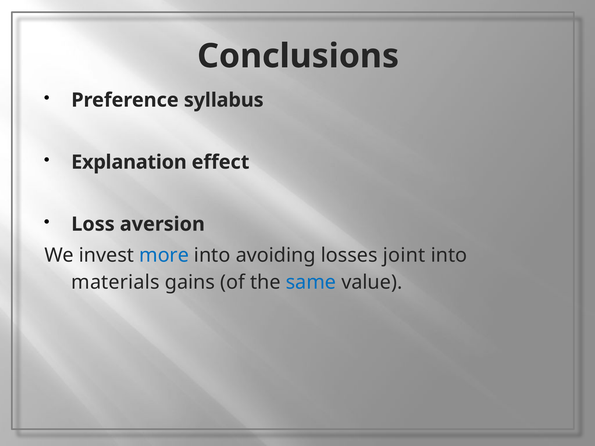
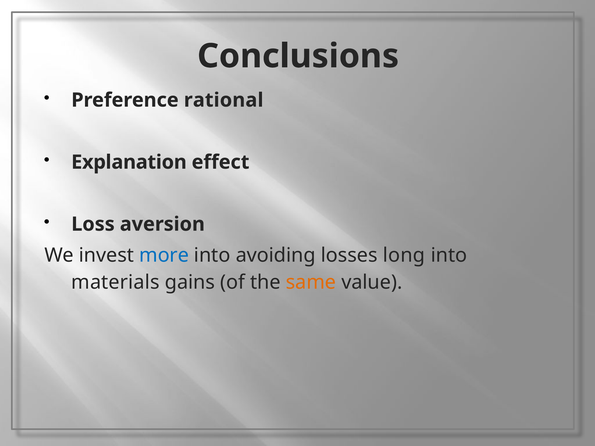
syllabus: syllabus -> rational
joint: joint -> long
same colour: blue -> orange
